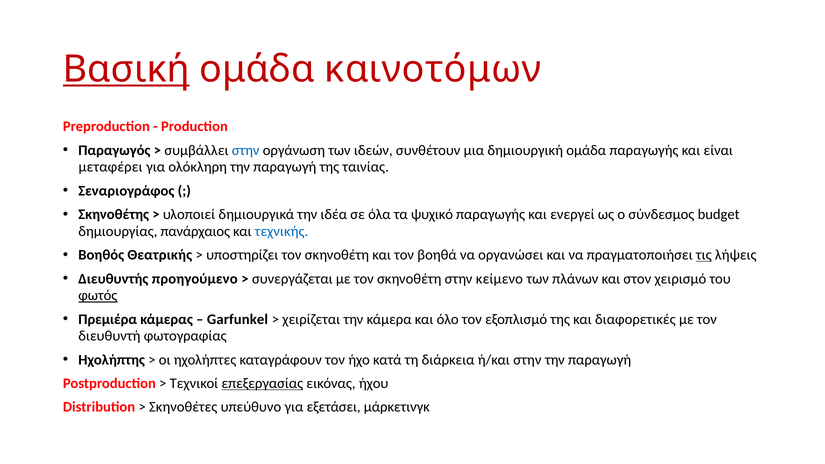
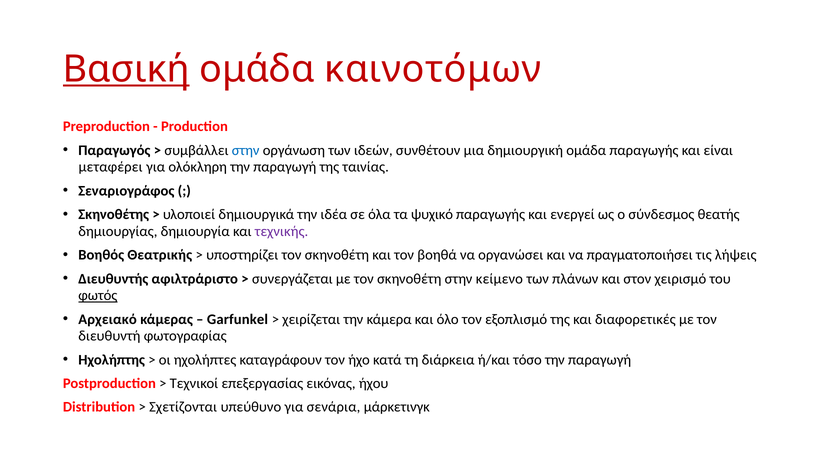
budget: budget -> θεατής
πανάρχαιος: πανάρχαιος -> δημιουργία
τεχνικής colour: blue -> purple
τις underline: present -> none
προηγούμενο: προηγούμενο -> αφιλτράριστο
Πρεμιέρα: Πρεμιέρα -> Αρχειακό
ή/και στην: στην -> τόσο
επεξεργασίας underline: present -> none
Σκηνοθέτες: Σκηνοθέτες -> Σχετίζονται
εξετάσει: εξετάσει -> σενάρια
